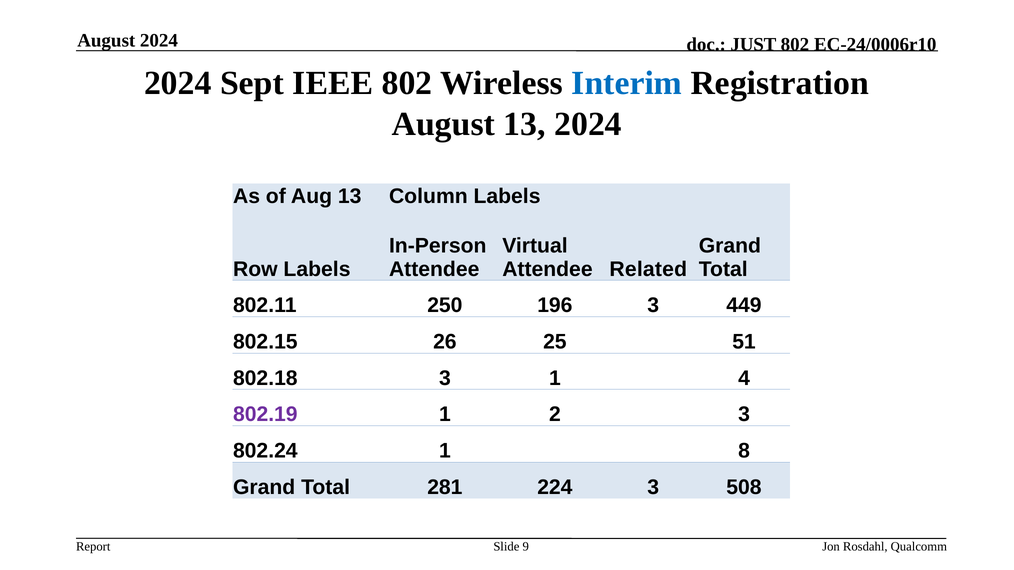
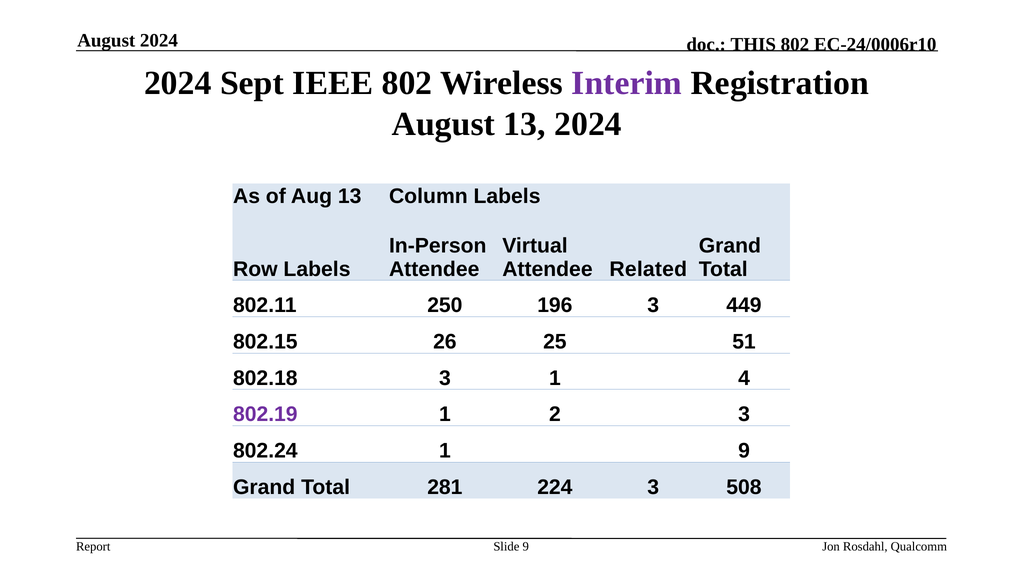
JUST: JUST -> THIS
Interim colour: blue -> purple
1 8: 8 -> 9
